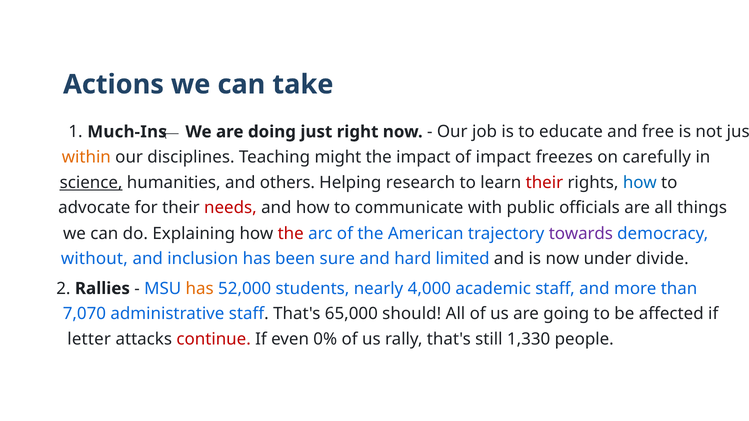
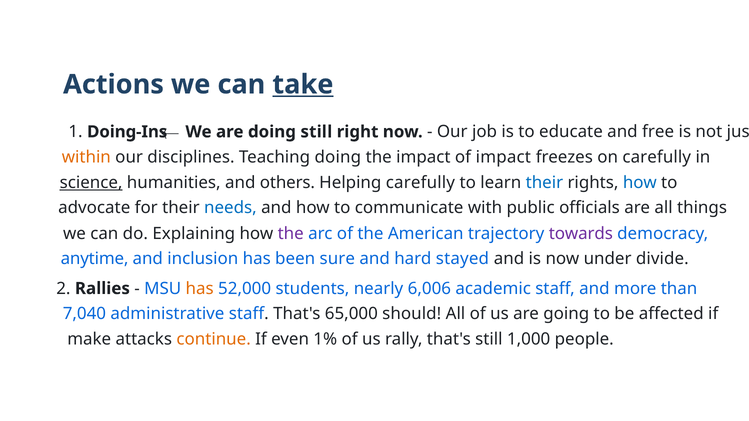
take underline: none -> present
Much-Ins: Much-Ins -> Doing-Ins
doing just: just -> still
Teaching might: might -> doing
Helping research: research -> carefully
their at (544, 183) colour: red -> blue
needs colour: red -> blue
the at (291, 234) colour: red -> purple
without: without -> anytime
limited: limited -> stayed
4,000: 4,000 -> 6,006
7,070: 7,070 -> 7,040
letter: letter -> make
continue colour: red -> orange
0%: 0% -> 1%
1,330: 1,330 -> 1,000
